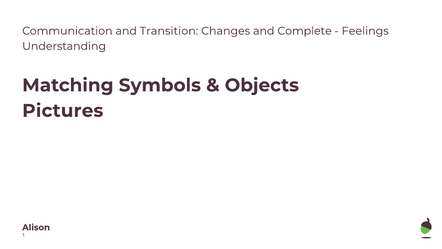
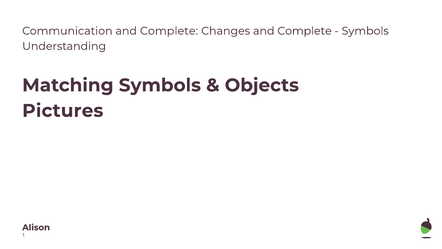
Communication and Transition: Transition -> Complete
Feelings at (365, 31): Feelings -> Symbols
